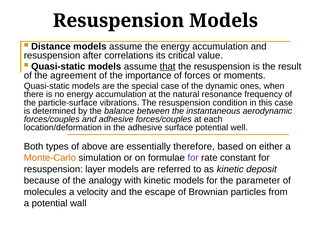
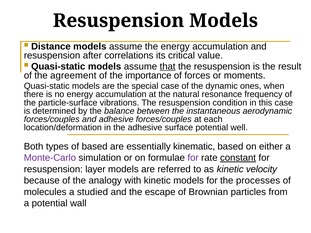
of above: above -> based
therefore: therefore -> kinematic
Monte-Carlo colour: orange -> purple
constant underline: none -> present
deposit: deposit -> velocity
parameter: parameter -> processes
velocity: velocity -> studied
